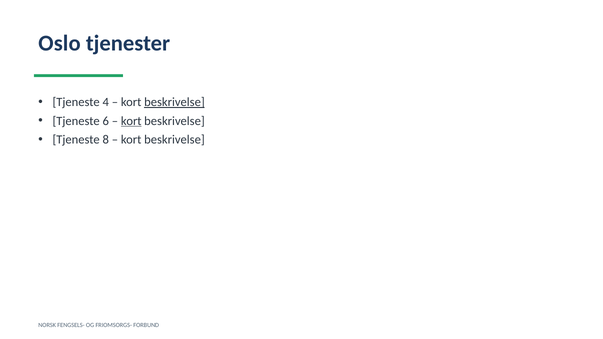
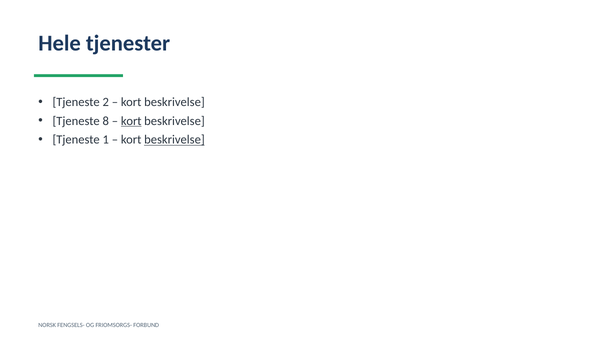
Oslo: Oslo -> Hele
4: 4 -> 2
beskrivelse at (174, 102) underline: present -> none
6: 6 -> 8
8: 8 -> 1
beskrivelse at (174, 140) underline: none -> present
